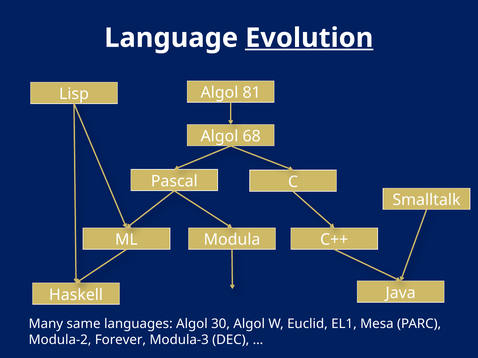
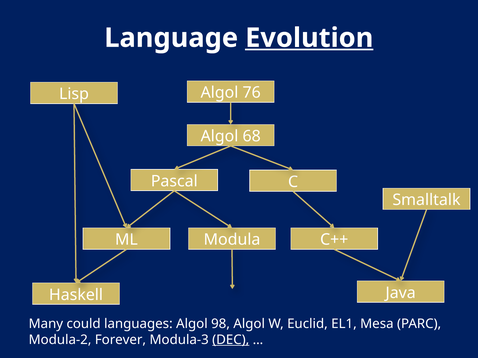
81: 81 -> 76
same: same -> could
30: 30 -> 98
DEC underline: none -> present
